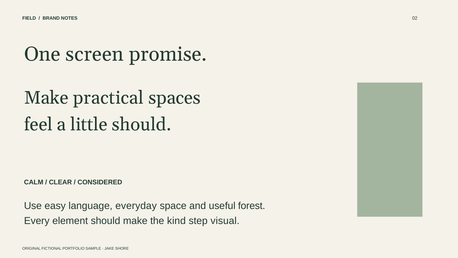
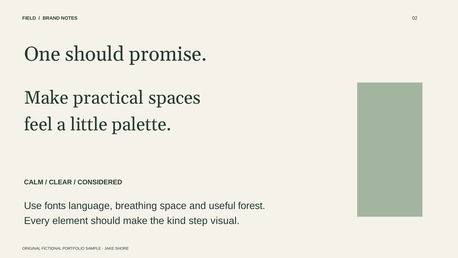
One screen: screen -> should
little should: should -> palette
easy: easy -> fonts
everyday: everyday -> breathing
